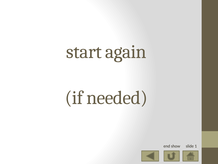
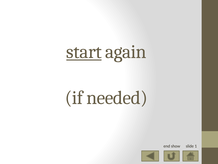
start underline: none -> present
